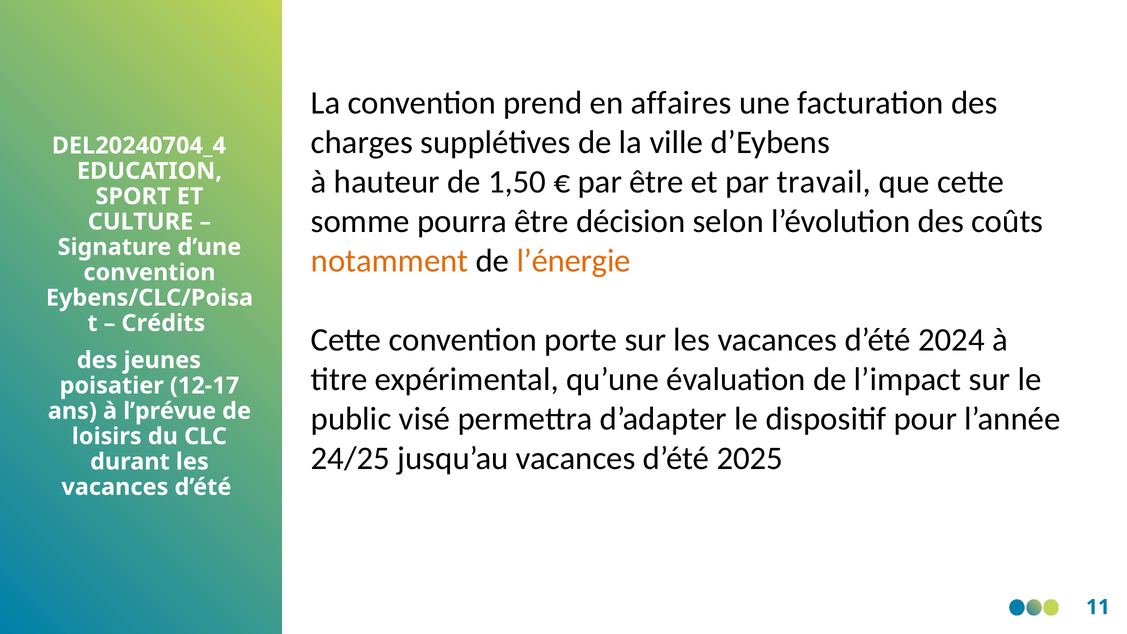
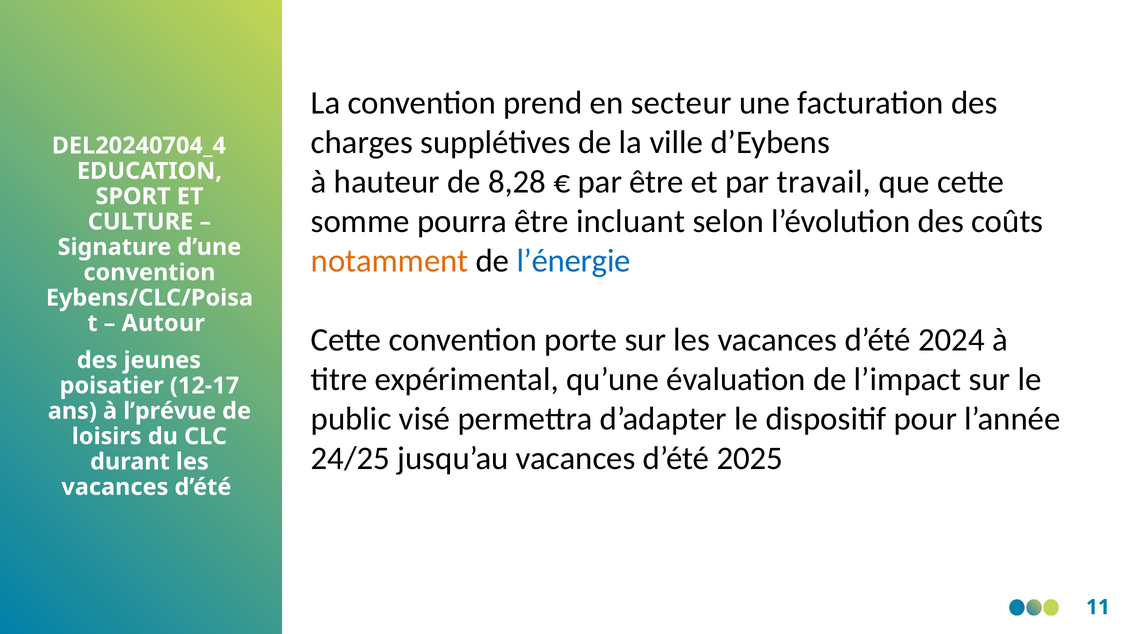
affaires: affaires -> secteur
1,50: 1,50 -> 8,28
décision: décision -> incluant
l’énergie colour: orange -> blue
Crédits: Crédits -> Autour
